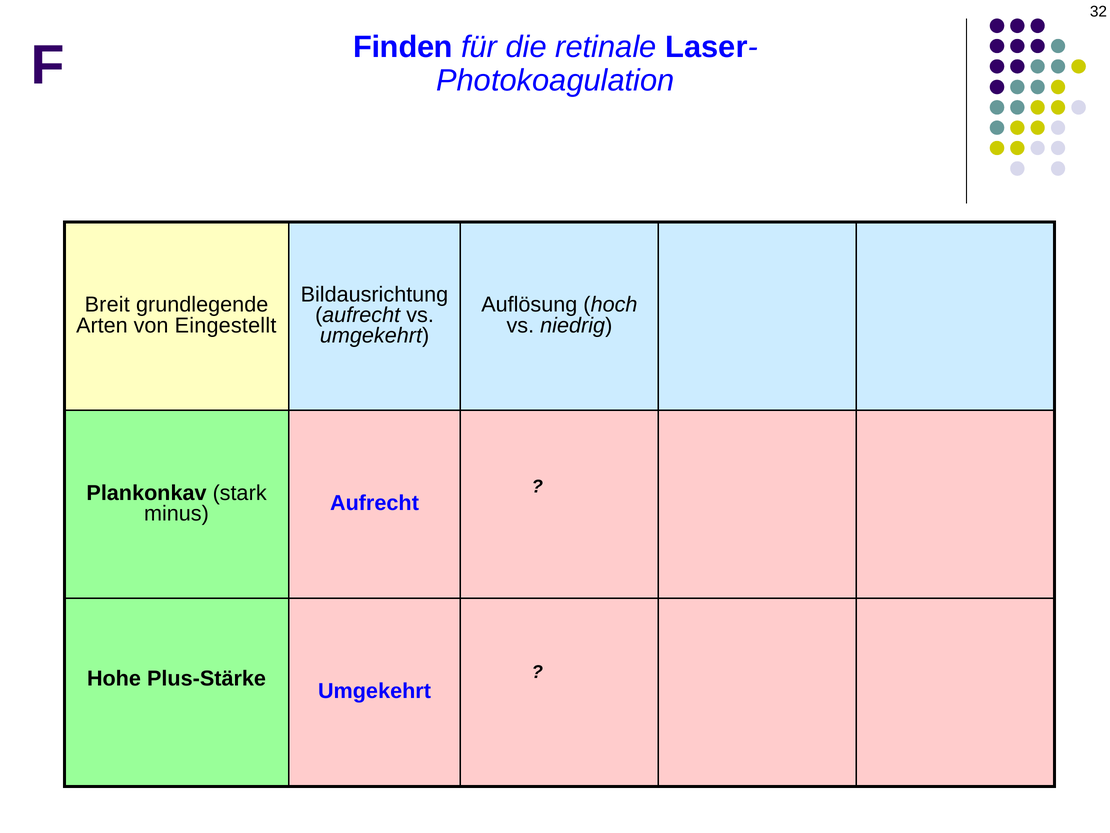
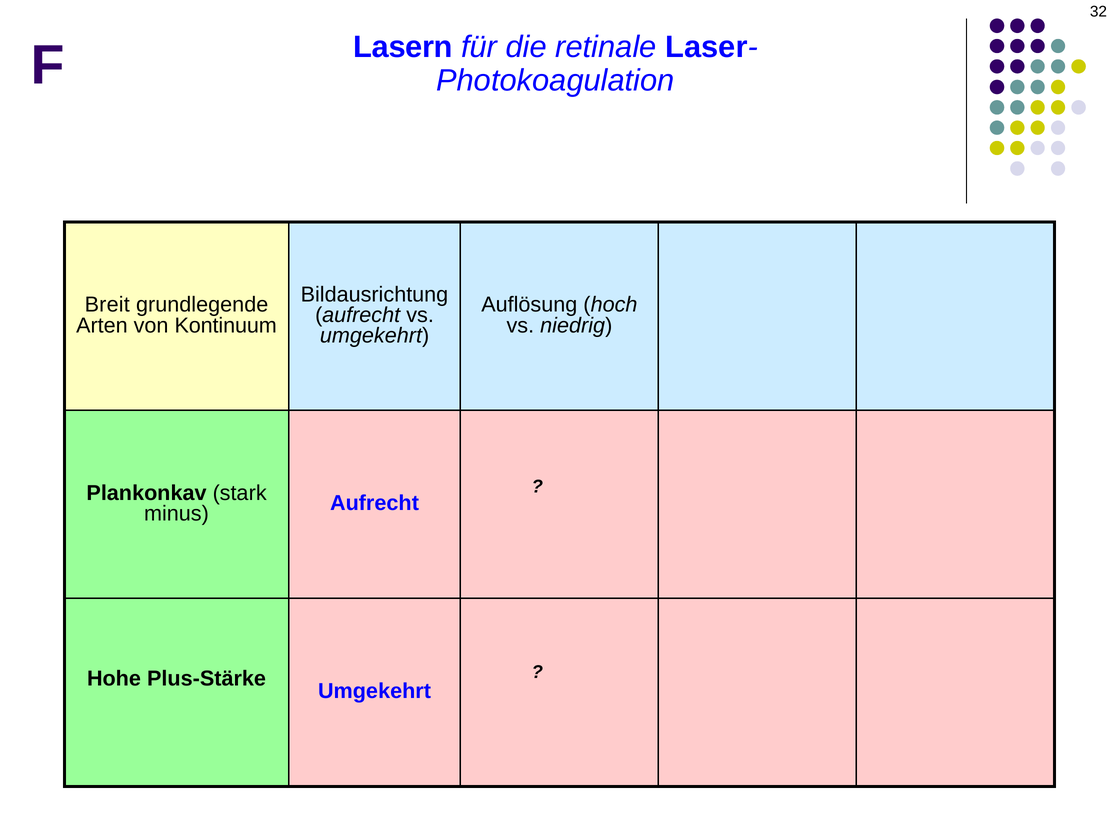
Finden: Finden -> Lasern
von Eingestellt: Eingestellt -> Kontinuum
